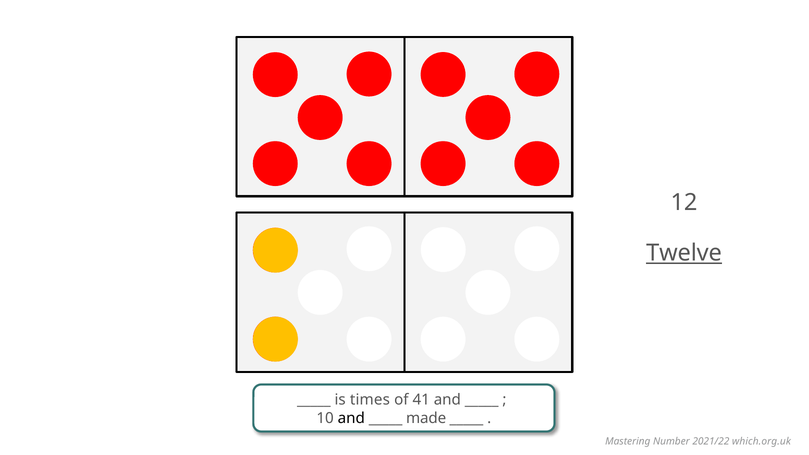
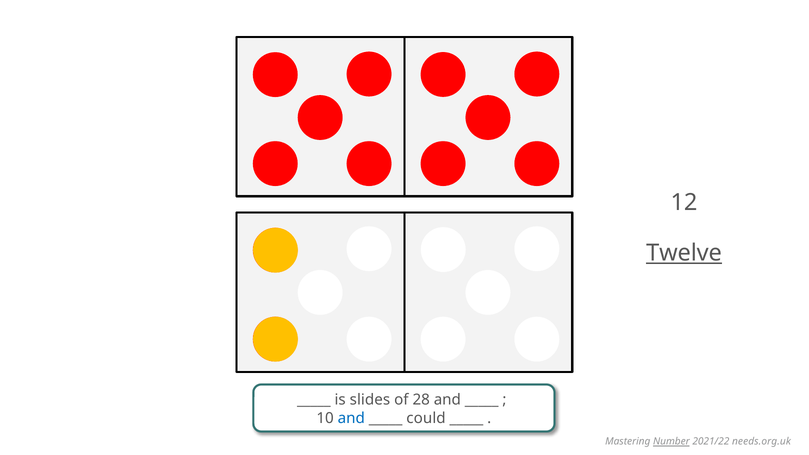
times: times -> slides
41: 41 -> 28
and at (351, 418) colour: black -> blue
made: made -> could
Number underline: none -> present
which.org.uk: which.org.uk -> needs.org.uk
